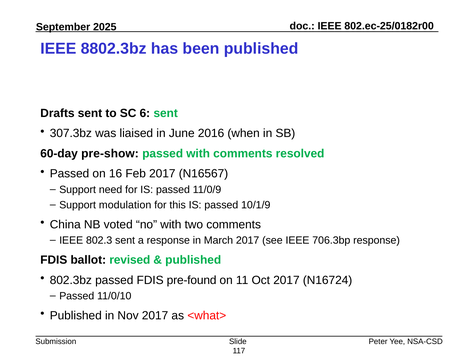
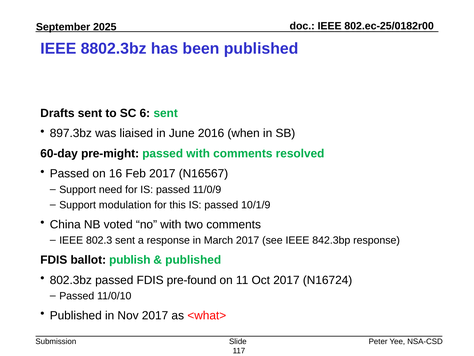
307.3bz: 307.3bz -> 897.3bz
pre-show: pre-show -> pre-might
706.3bp: 706.3bp -> 842.3bp
revised: revised -> publish
